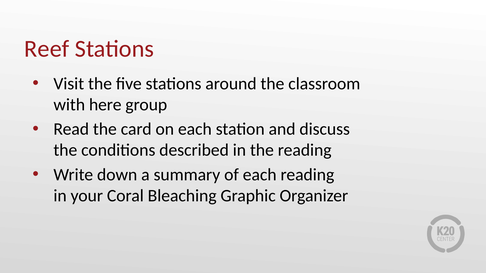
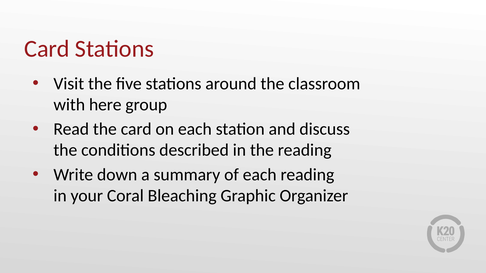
Reef at (47, 49): Reef -> Card
